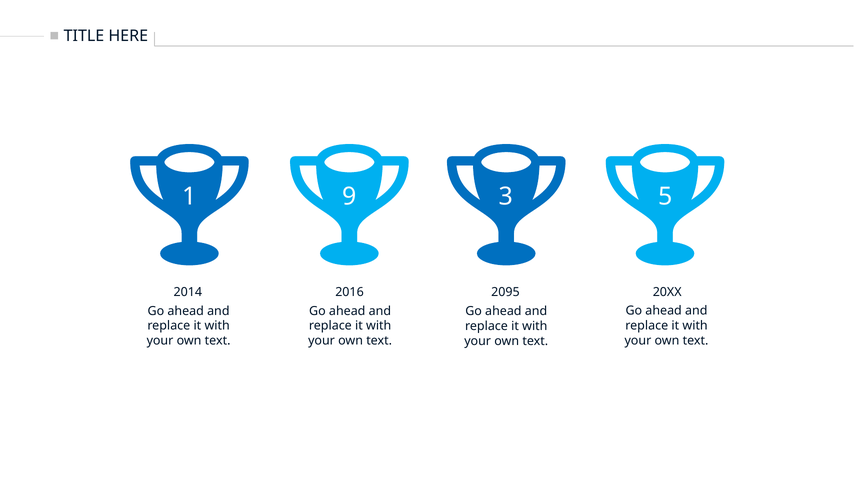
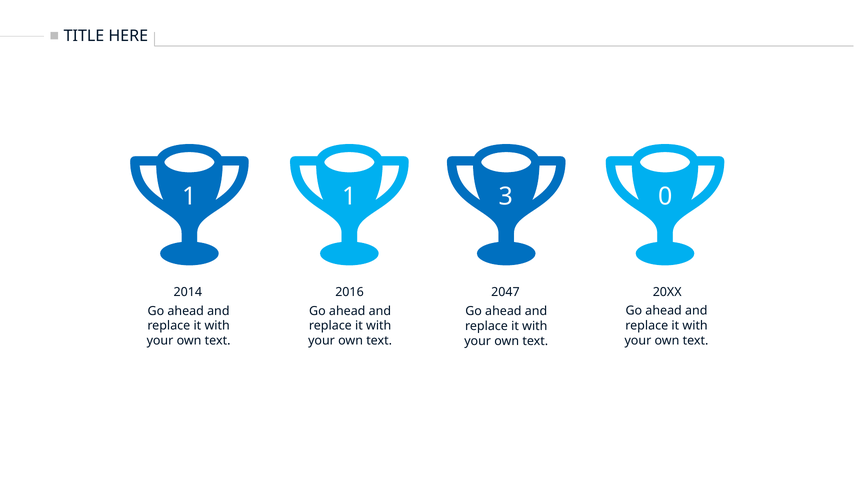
1 9: 9 -> 1
5: 5 -> 0
2095: 2095 -> 2047
